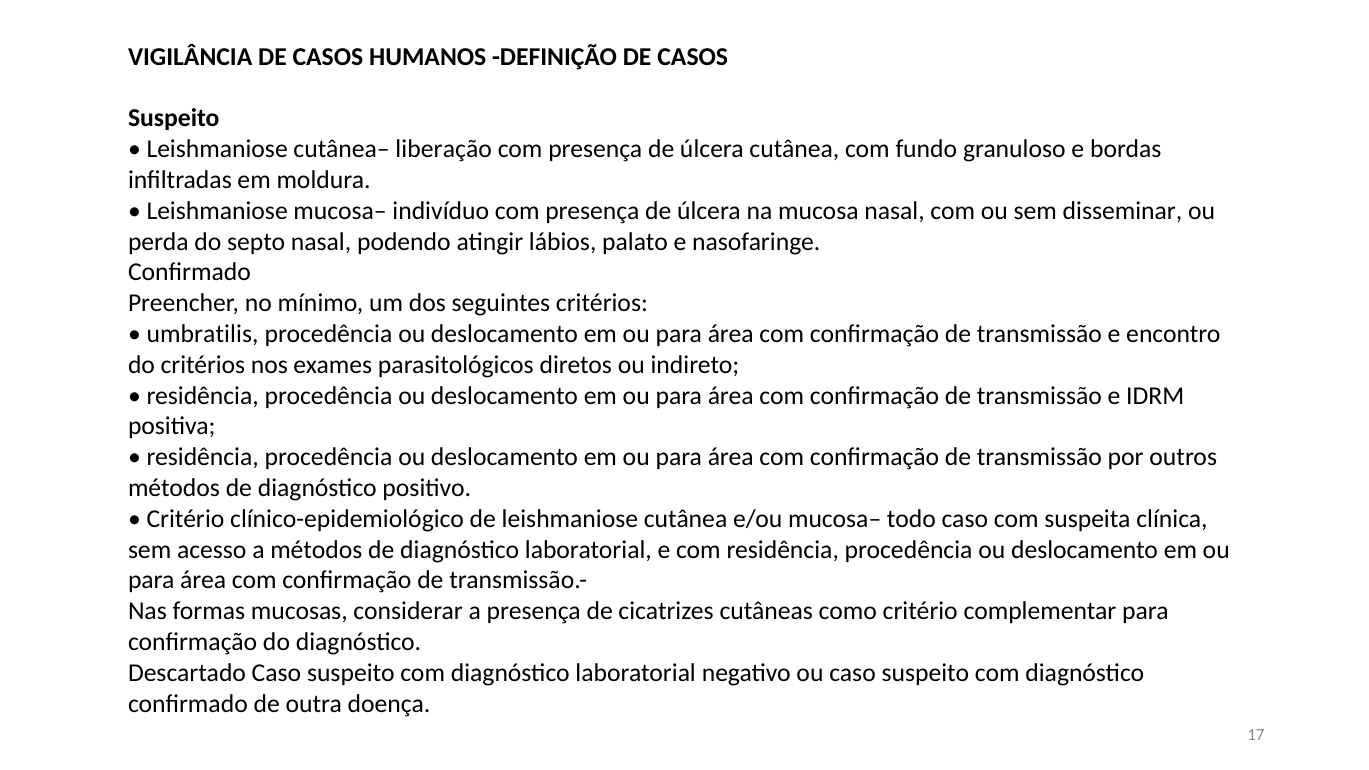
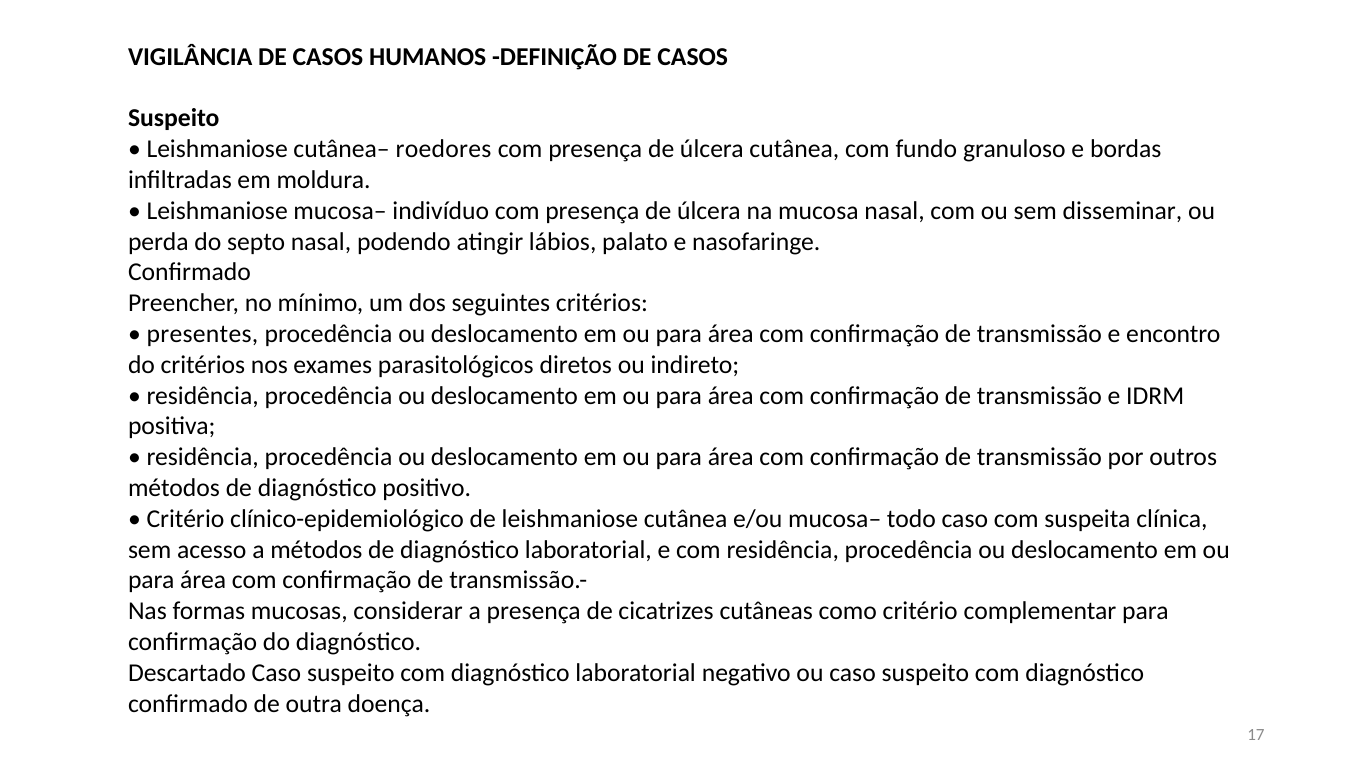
liberação: liberação -> roedores
umbratilis: umbratilis -> presentes
